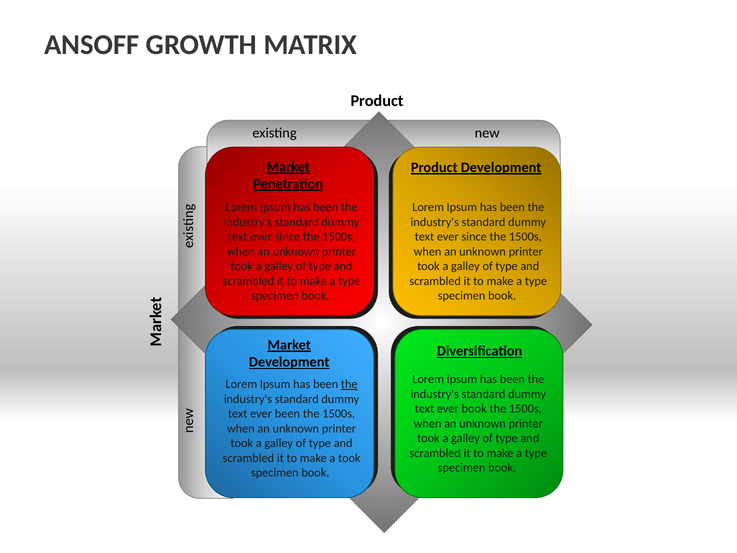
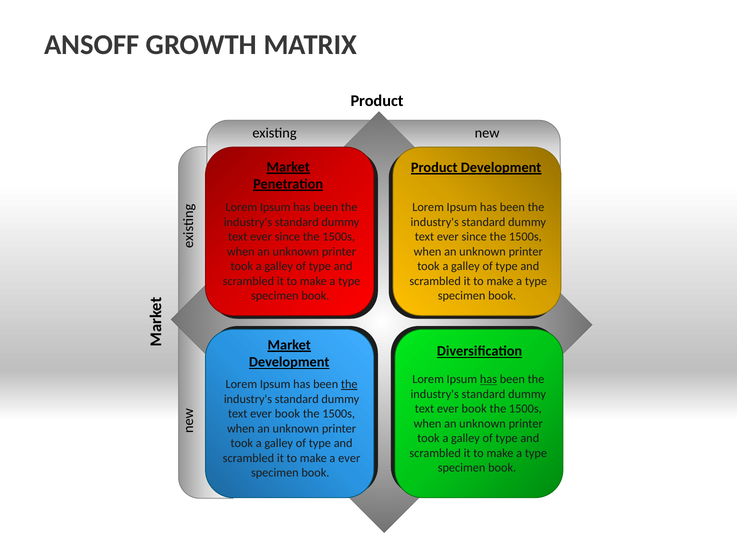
has at (488, 379) underline: none -> present
been at (287, 414): been -> book
a took: took -> ever
